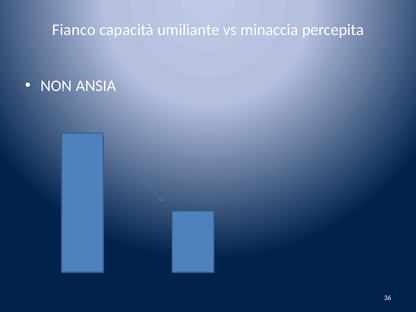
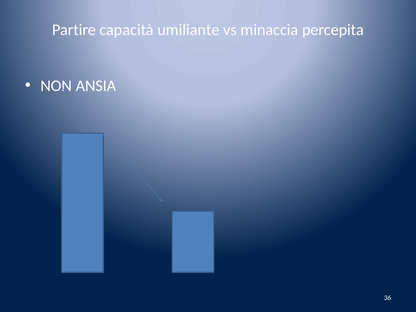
Fianco: Fianco -> Partire
